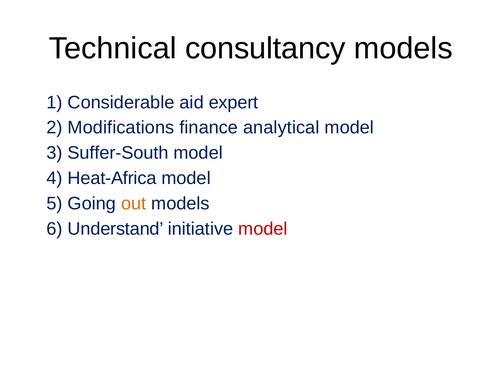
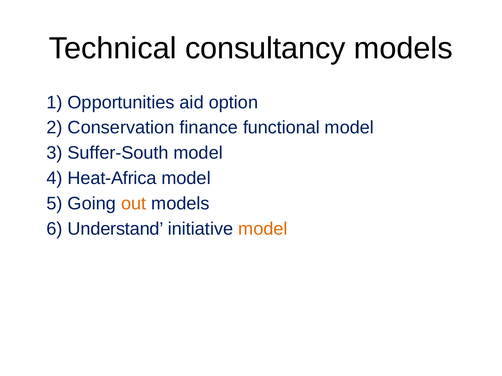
Considerable: Considerable -> Opportunities
expert: expert -> option
Modifications: Modifications -> Conservation
analytical: analytical -> functional
model at (263, 229) colour: red -> orange
